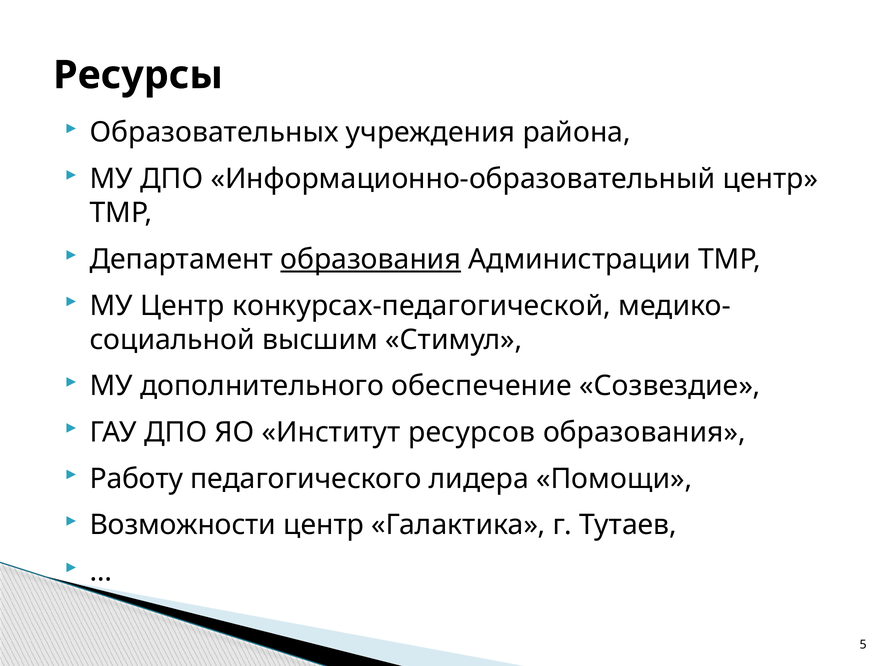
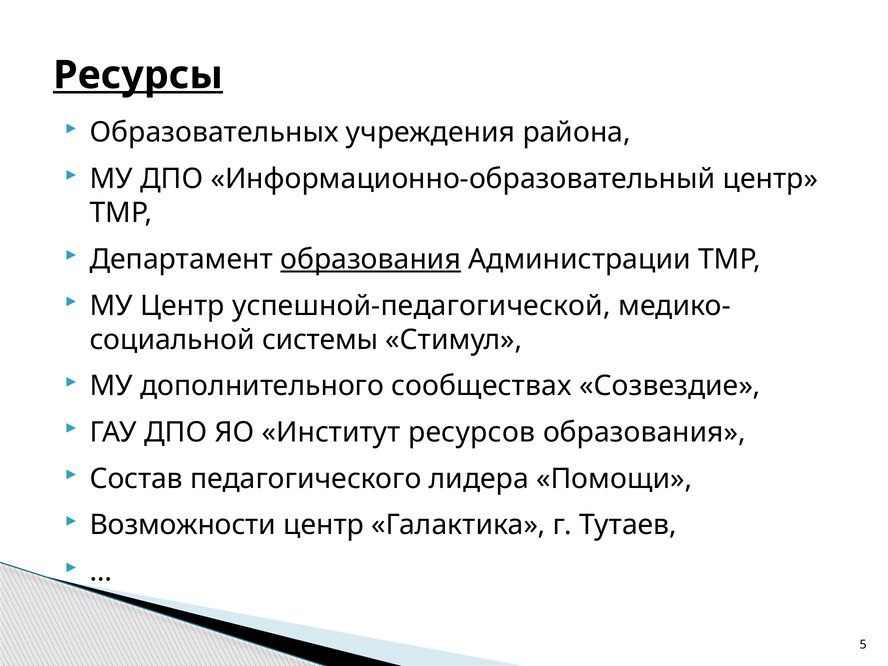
Ресурсы underline: none -> present
конкурсах-педагогической: конкурсах-педагогической -> успешной-педагогической
высшим: высшим -> системы
обеспечение: обеспечение -> сообществах
Работу: Работу -> Состав
